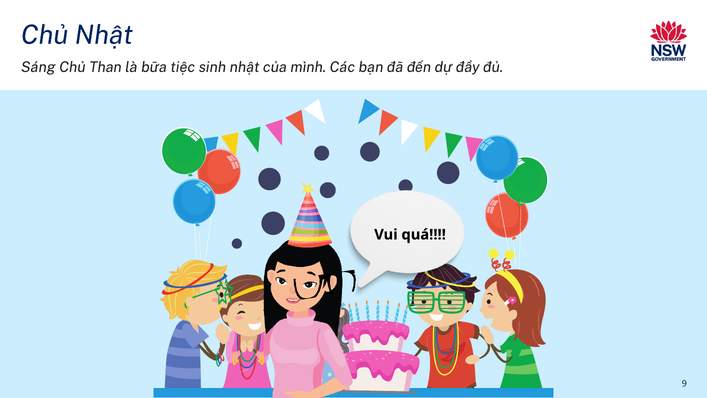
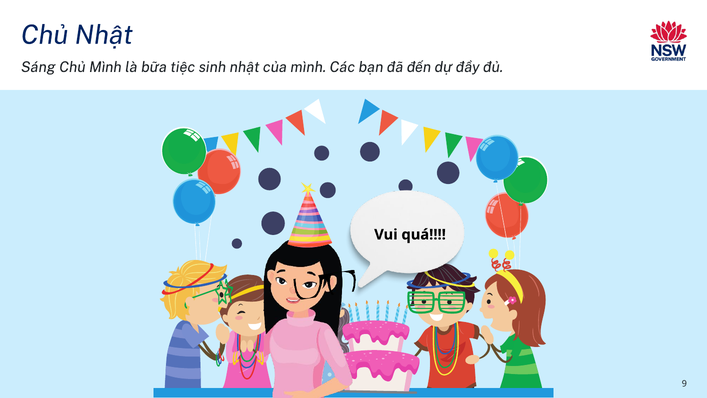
Chủ Than: Than -> Mình
